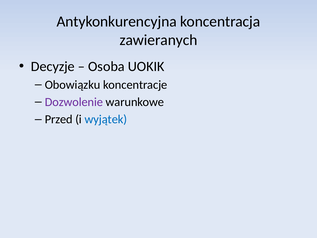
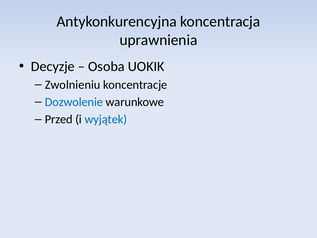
zawieranych: zawieranych -> uprawnienia
Obowiązku: Obowiązku -> Zwolnieniu
Dozwolenie colour: purple -> blue
